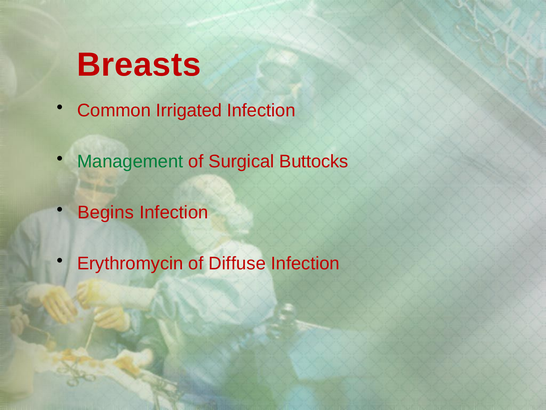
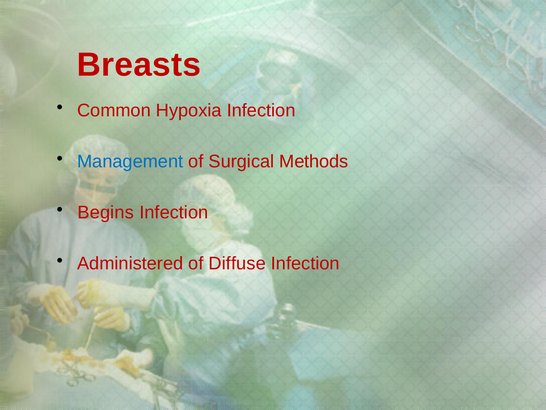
Irrigated: Irrigated -> Hypoxia
Management colour: green -> blue
Buttocks: Buttocks -> Methods
Erythromycin: Erythromycin -> Administered
